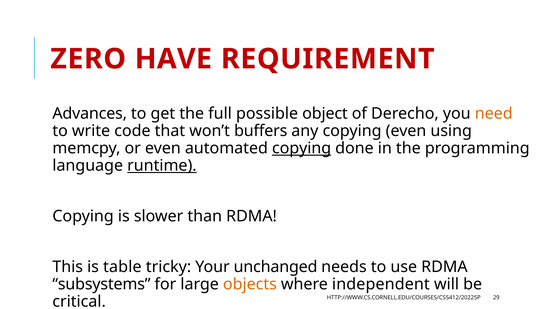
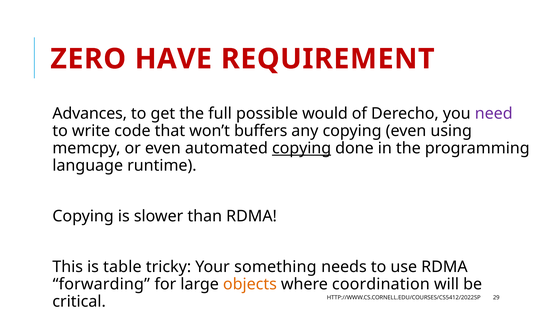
object: object -> would
need colour: orange -> purple
runtime underline: present -> none
unchanged: unchanged -> something
subsystems: subsystems -> forwarding
independent: independent -> coordination
